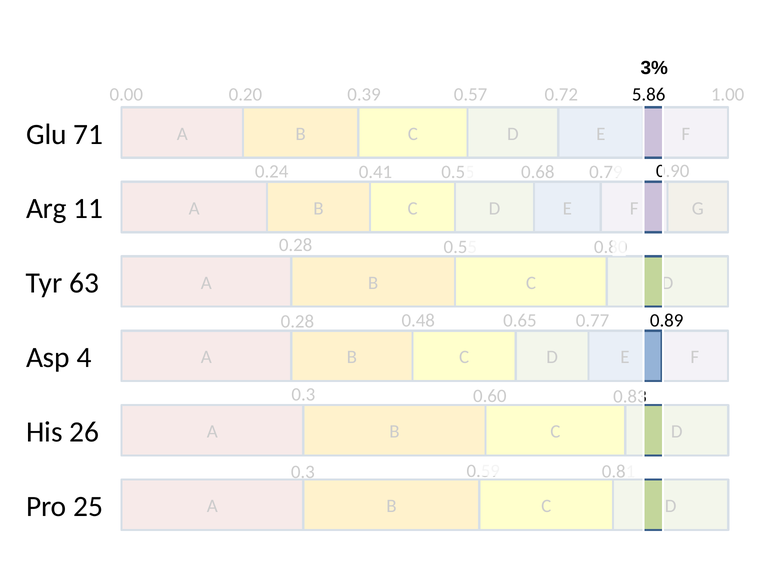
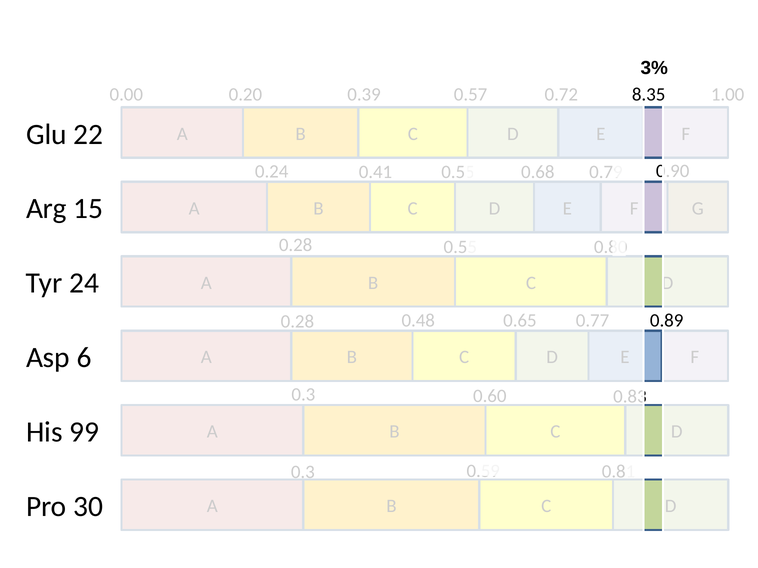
5.86: 5.86 -> 8.35
71: 71 -> 22
11: 11 -> 15
63: 63 -> 24
4: 4 -> 6
26: 26 -> 99
25: 25 -> 30
